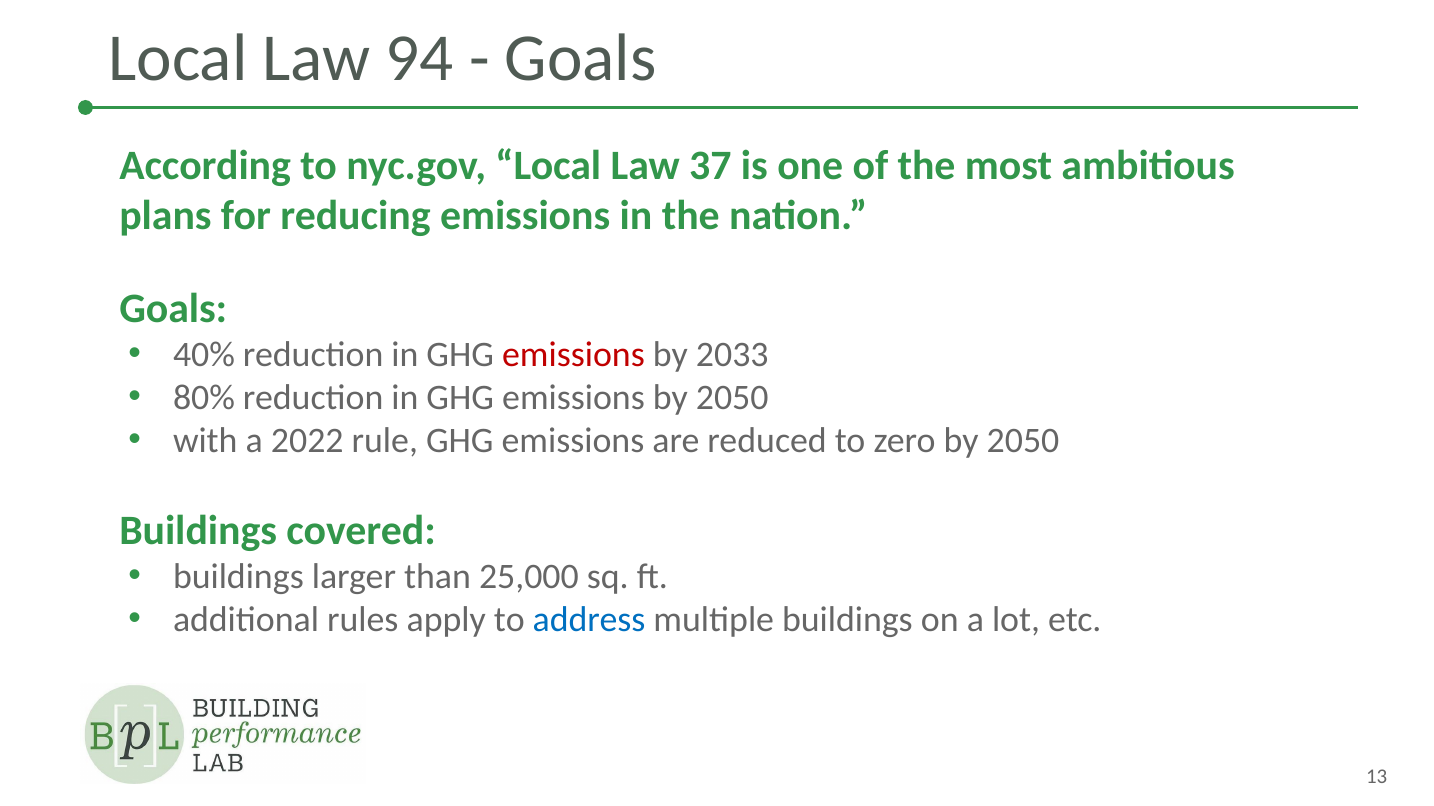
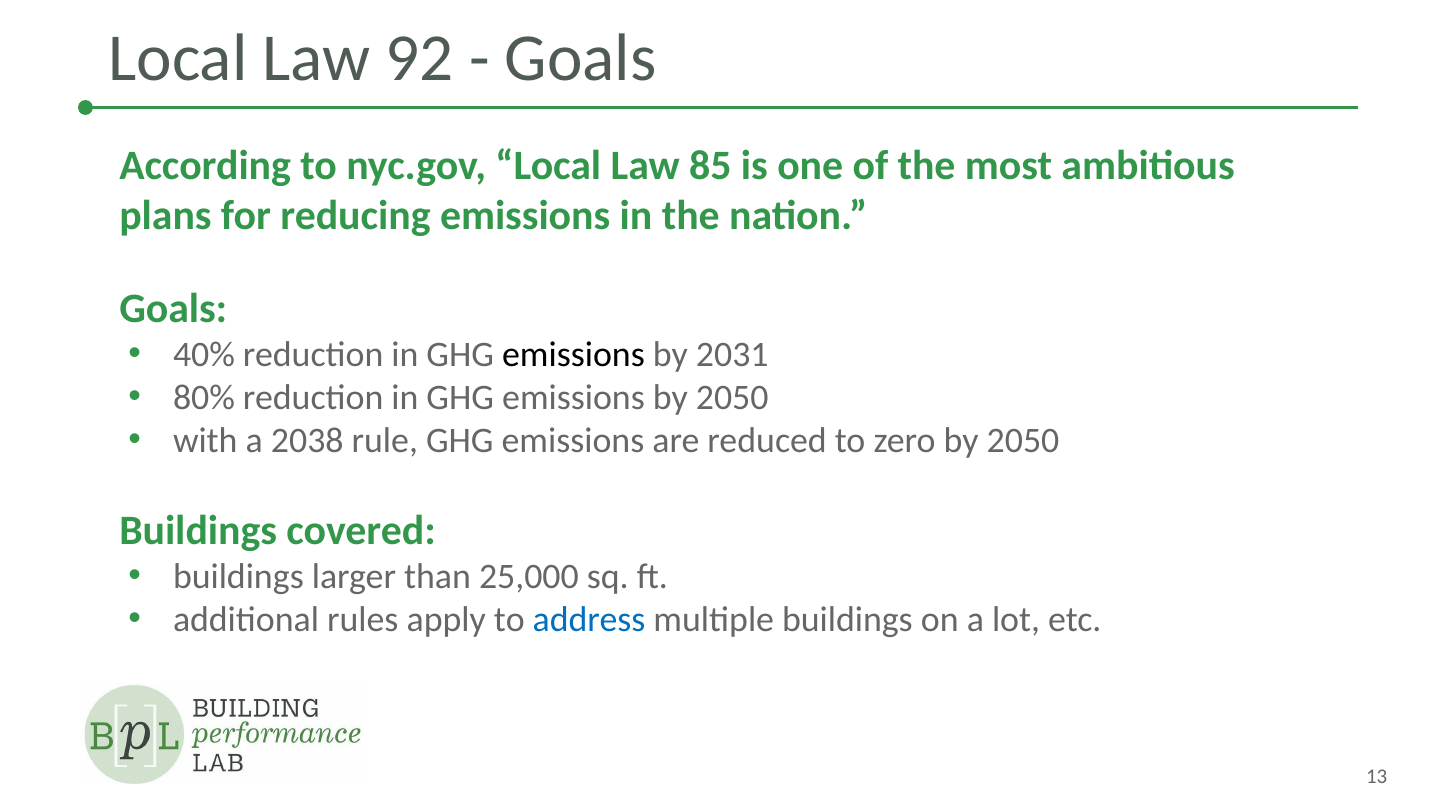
94: 94 -> 92
37: 37 -> 85
emissions at (573, 355) colour: red -> black
2033: 2033 -> 2031
2022: 2022 -> 2038
